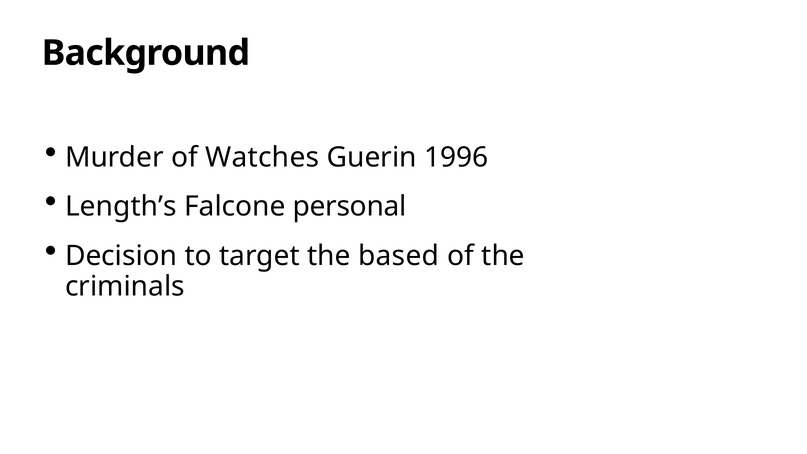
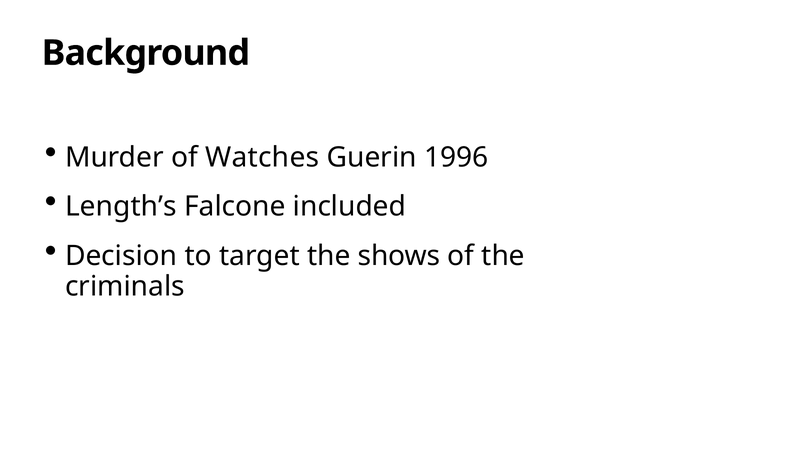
personal: personal -> included
based: based -> shows
